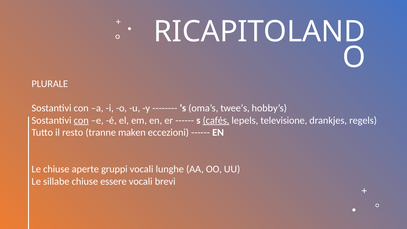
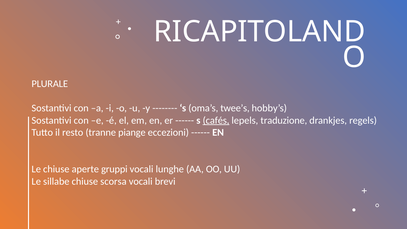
con at (81, 120) underline: present -> none
televisione: televisione -> traduzione
maken: maken -> piange
essere: essere -> scorsa
